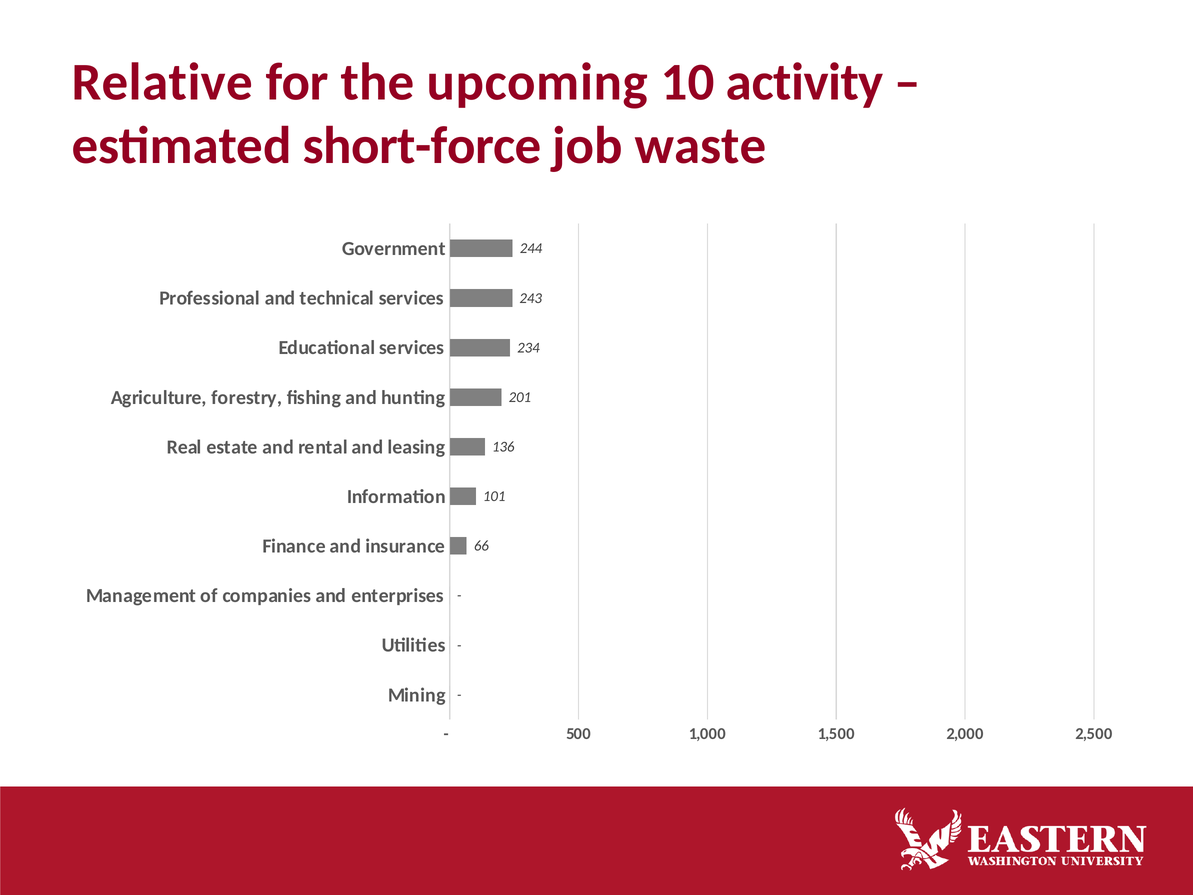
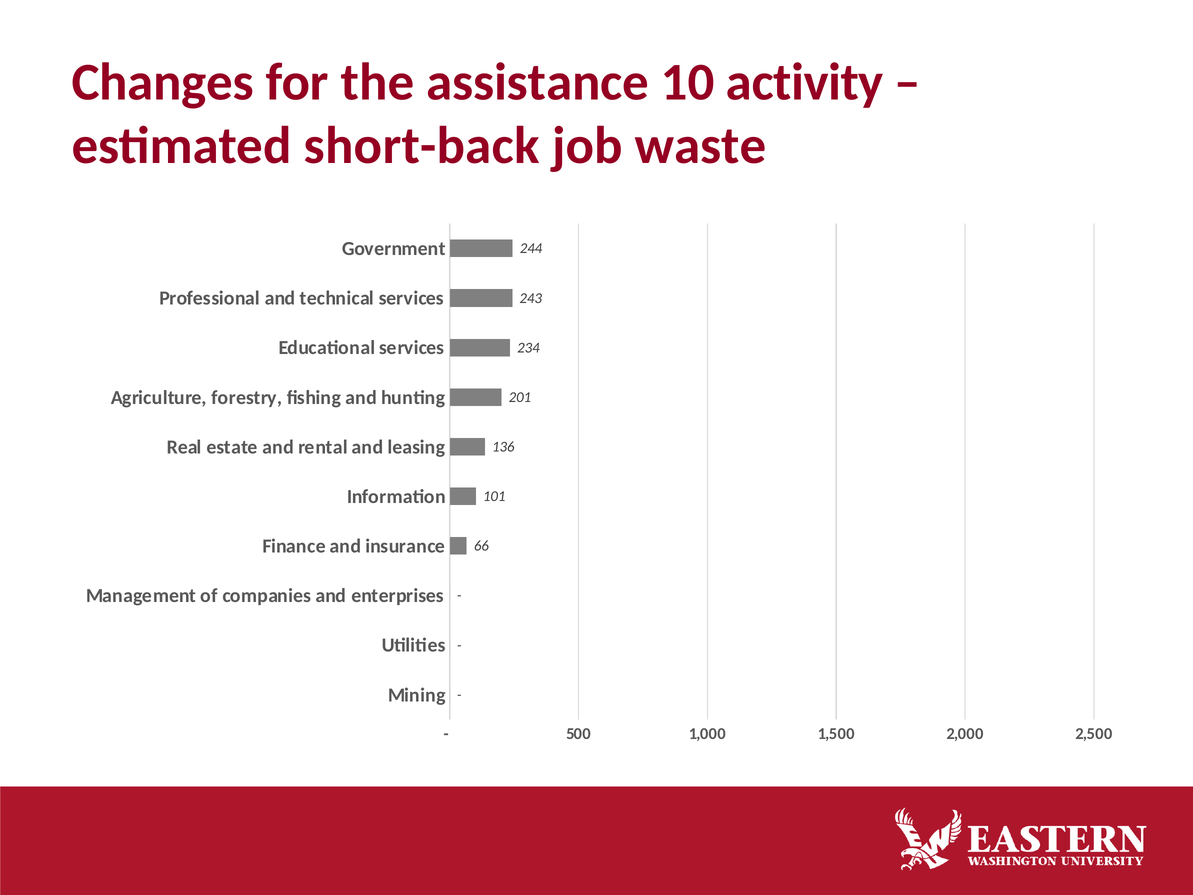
Relative: Relative -> Changes
upcoming: upcoming -> assistance
short-force: short-force -> short-back
